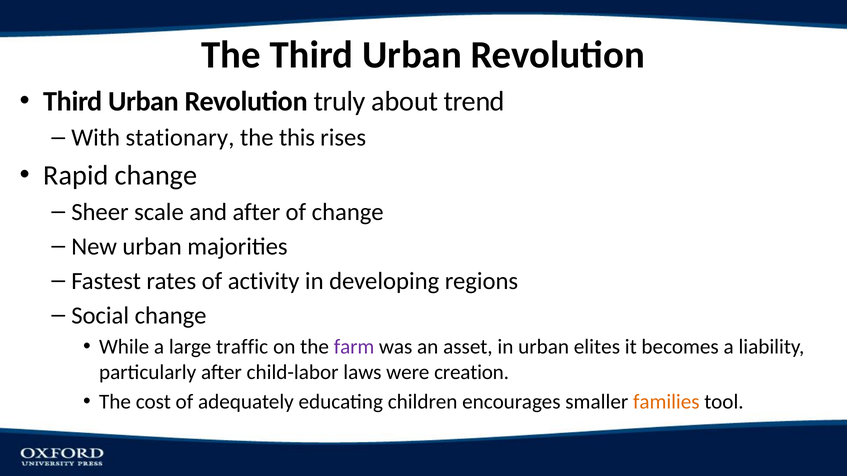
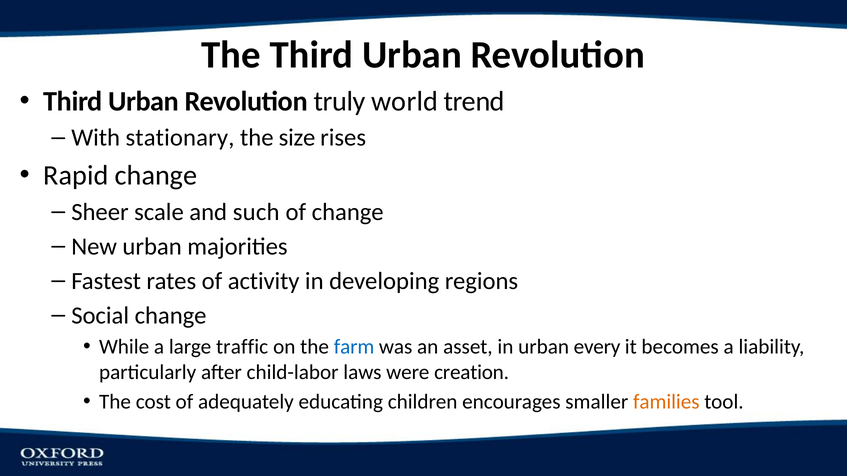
about: about -> world
this: this -> size
and after: after -> such
farm colour: purple -> blue
elites: elites -> every
